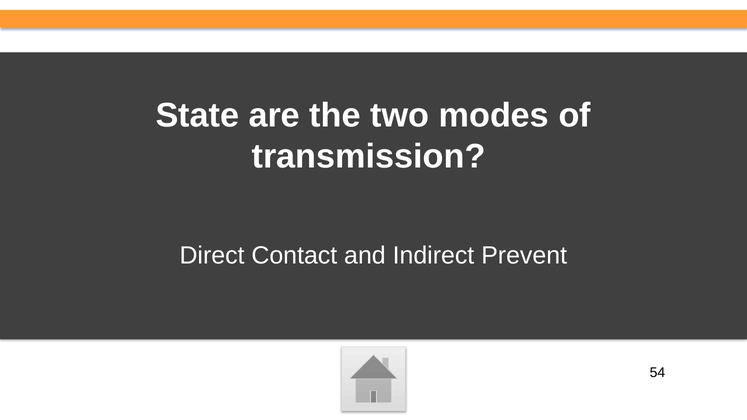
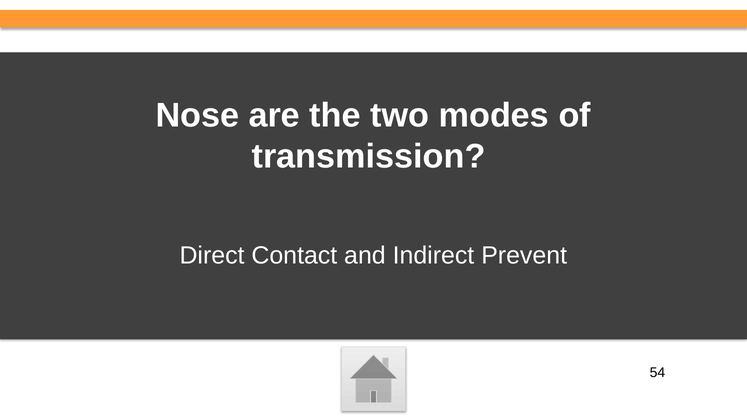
State: State -> Nose
